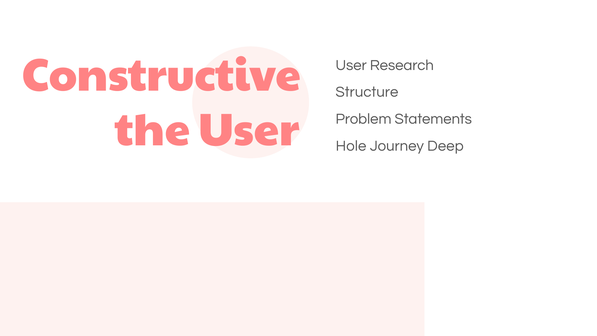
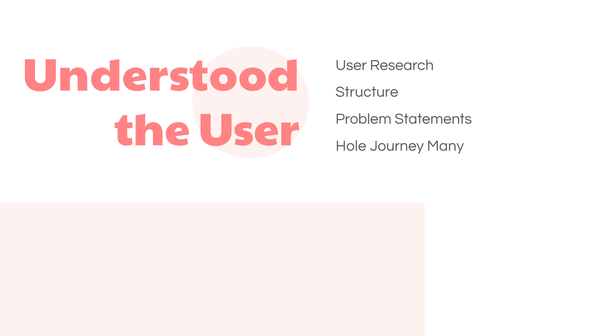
Constructive: Constructive -> Understood
Deep: Deep -> Many
